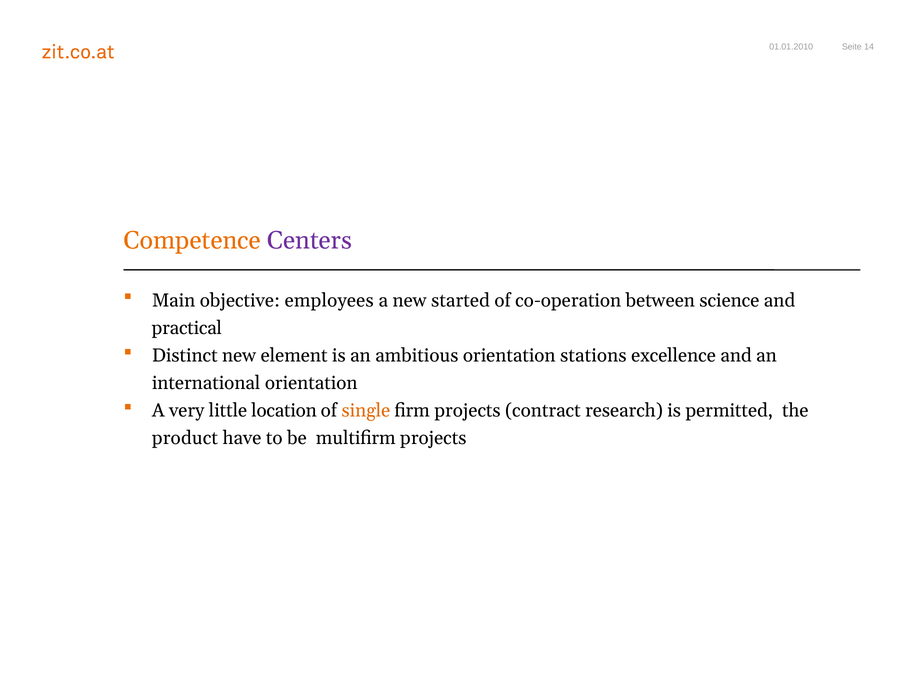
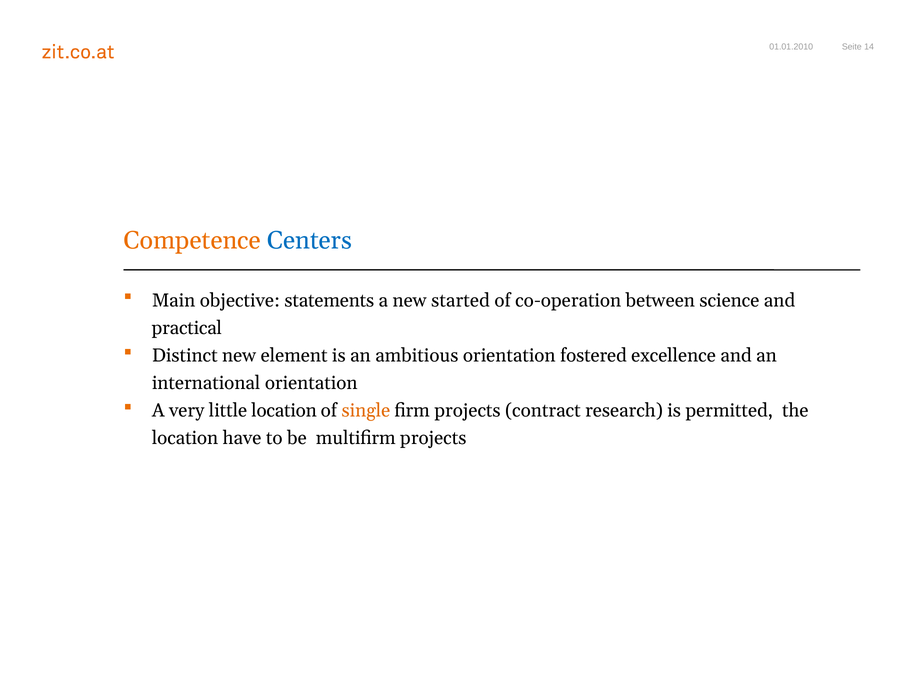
Centers colour: purple -> blue
employees: employees -> statements
stations: stations -> fostered
product at (185, 438): product -> location
